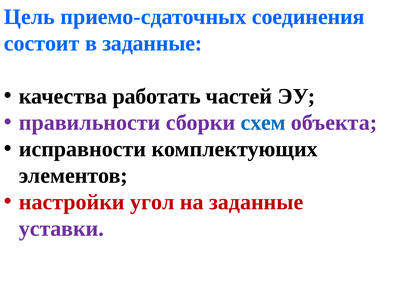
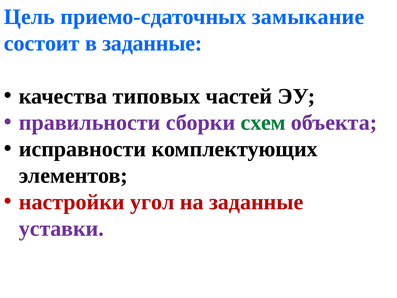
соединения: соединения -> замыкание
работать: работать -> типовых
схем colour: blue -> green
